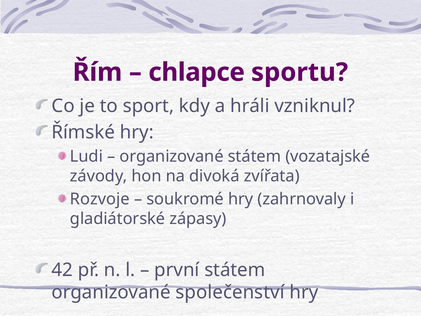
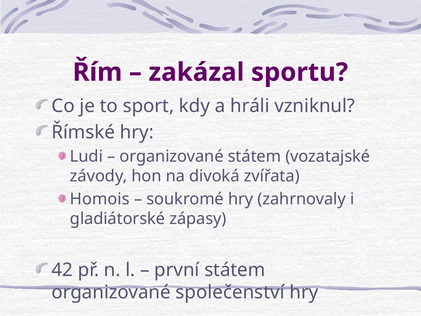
chlapce: chlapce -> zakázal
Rozvoje: Rozvoje -> Homois
